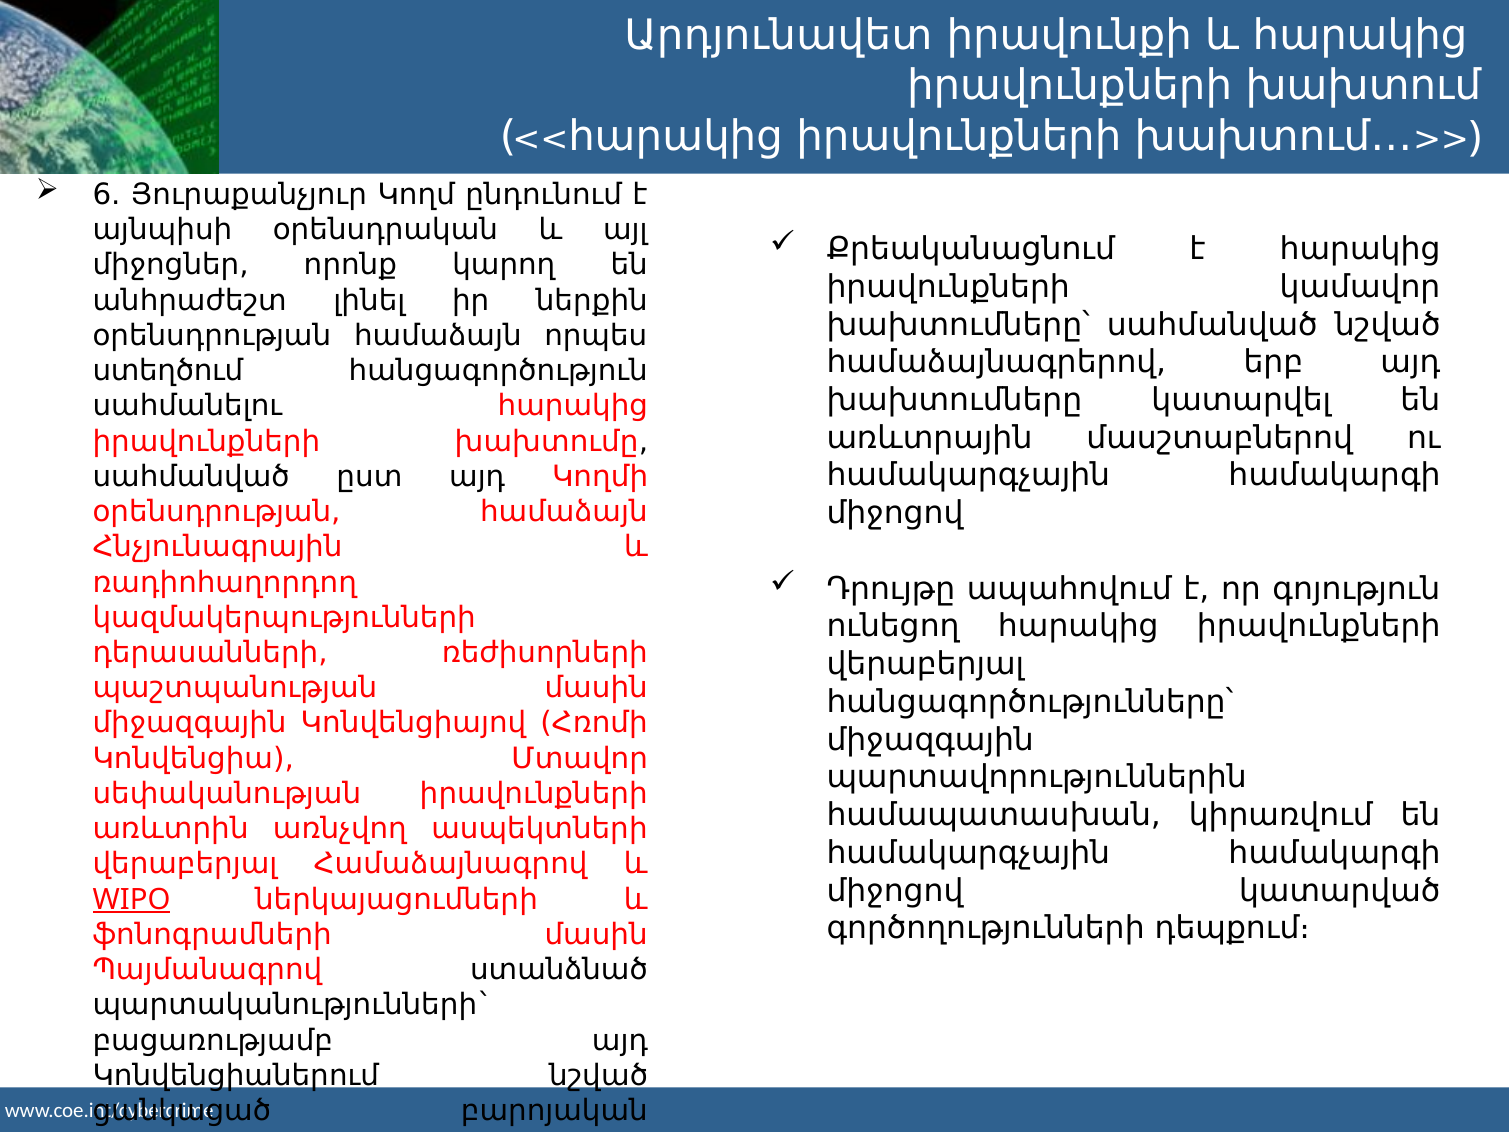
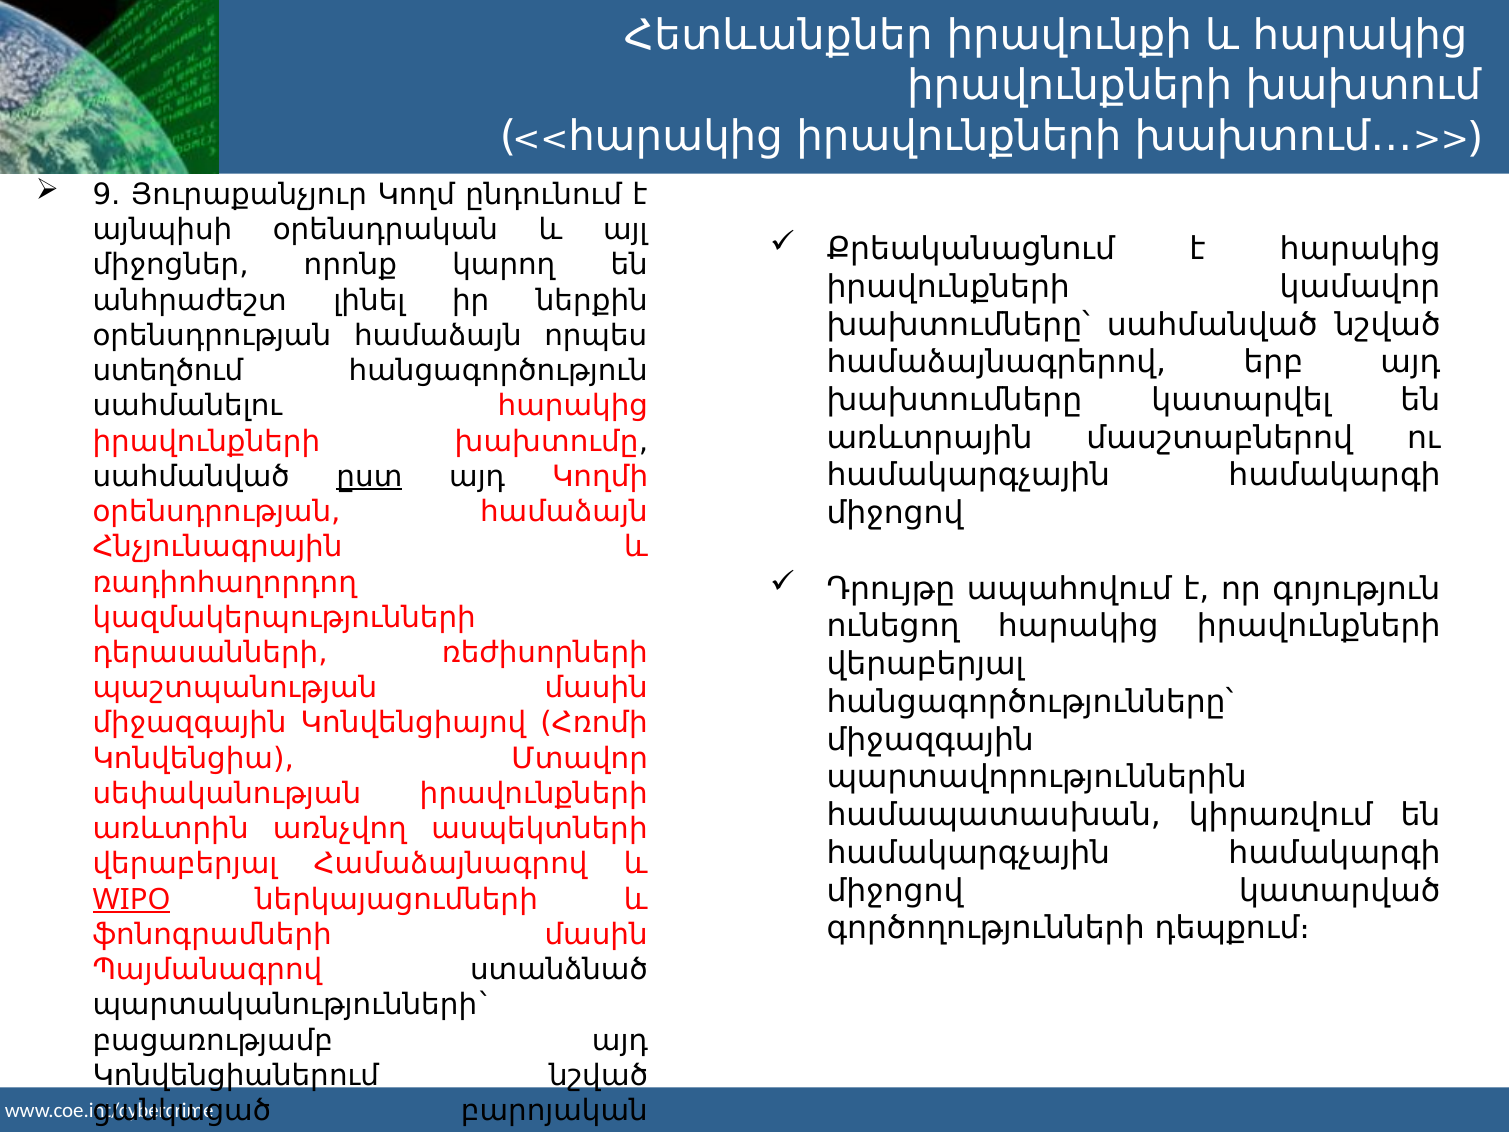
Արդյունավետ: Արդյունավետ -> Հետևանքներ
6: 6 -> 9
ըստ underline: none -> present
